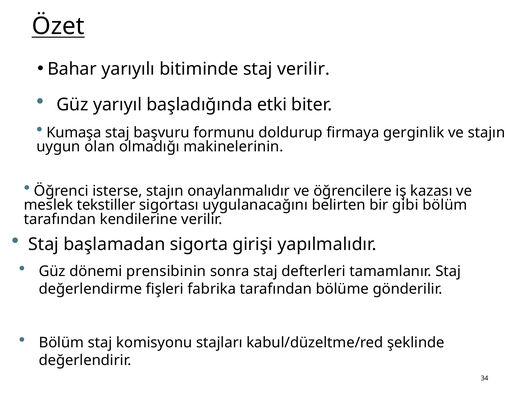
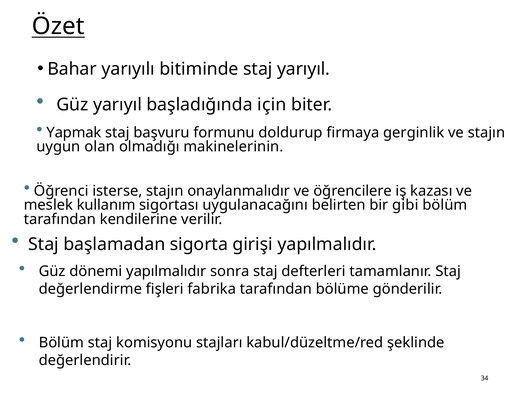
staj verilir: verilir -> yarıyıl
etki: etki -> için
Kumaşa: Kumaşa -> Yapmak
tekstiller: tekstiller -> kullanım
dönemi prensibinin: prensibinin -> yapılmalıdır
